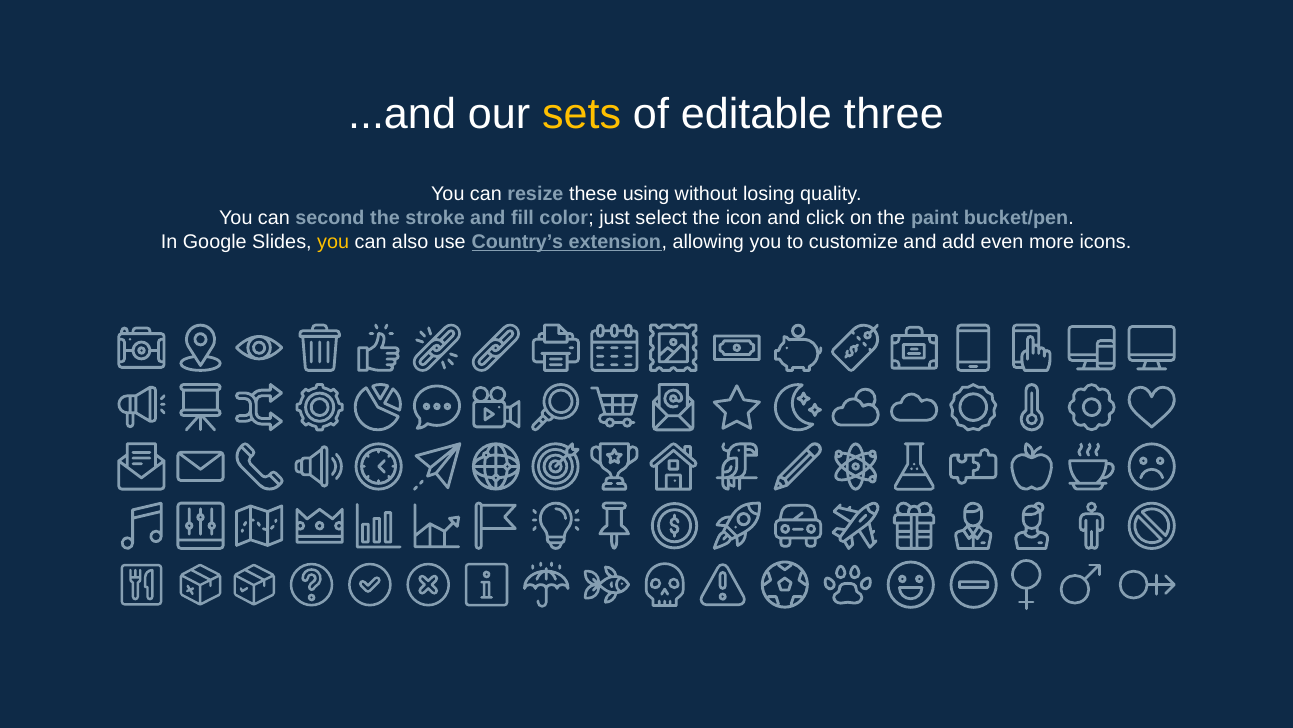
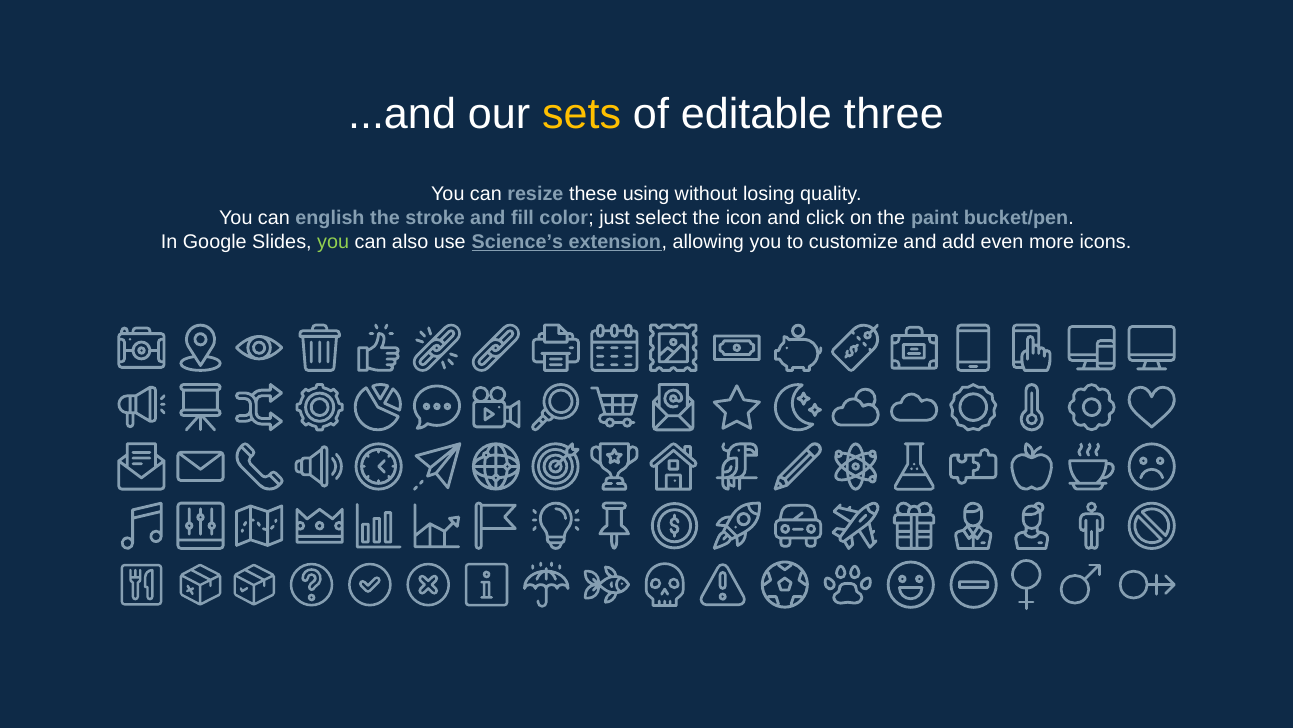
second: second -> english
you at (333, 242) colour: yellow -> light green
Country’s: Country’s -> Science’s
